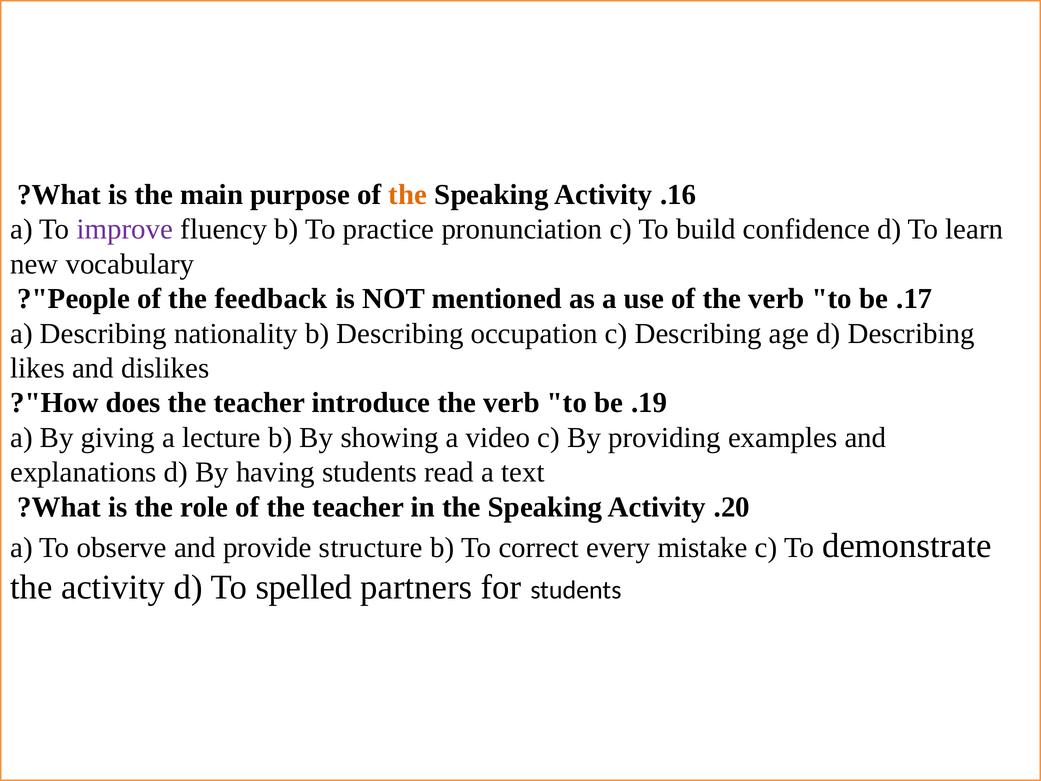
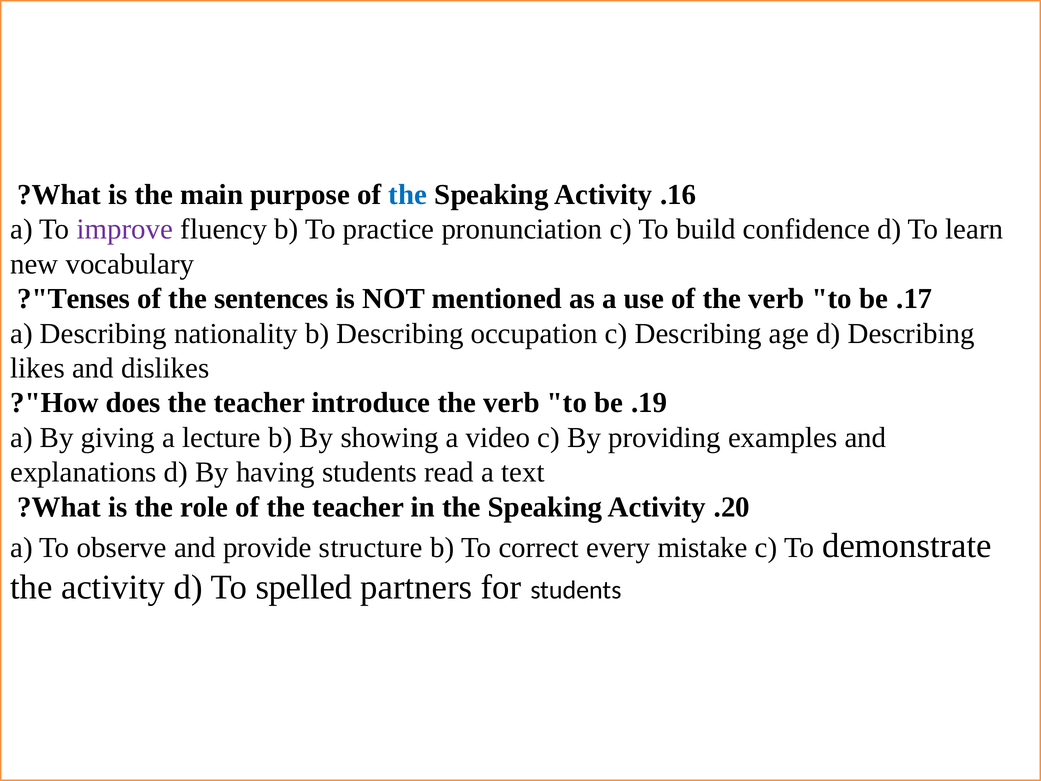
the at (408, 195) colour: orange -> blue
People: People -> Tenses
feedback: feedback -> sentences
